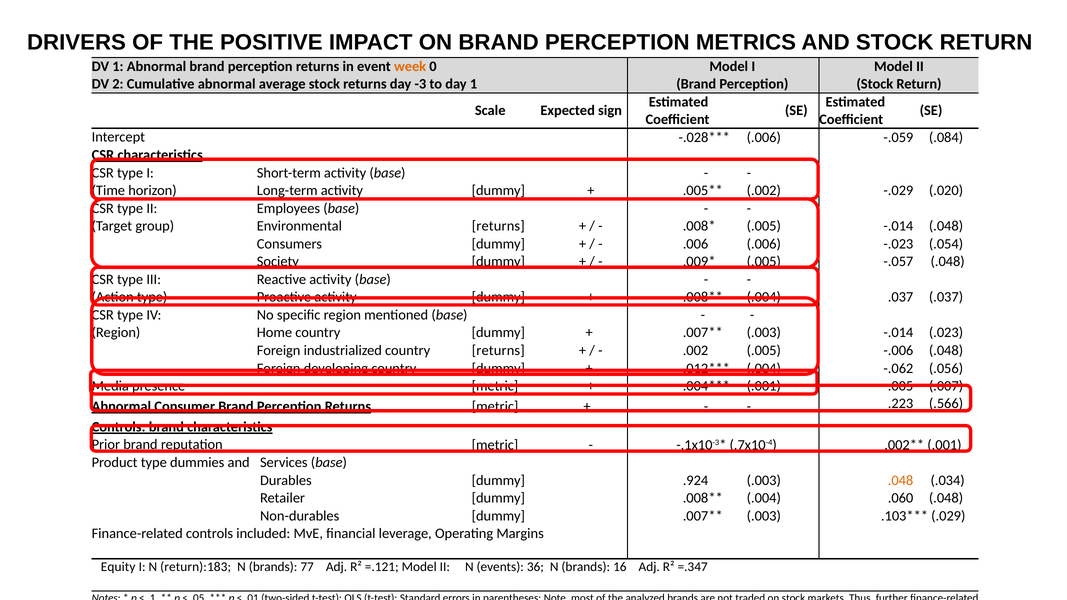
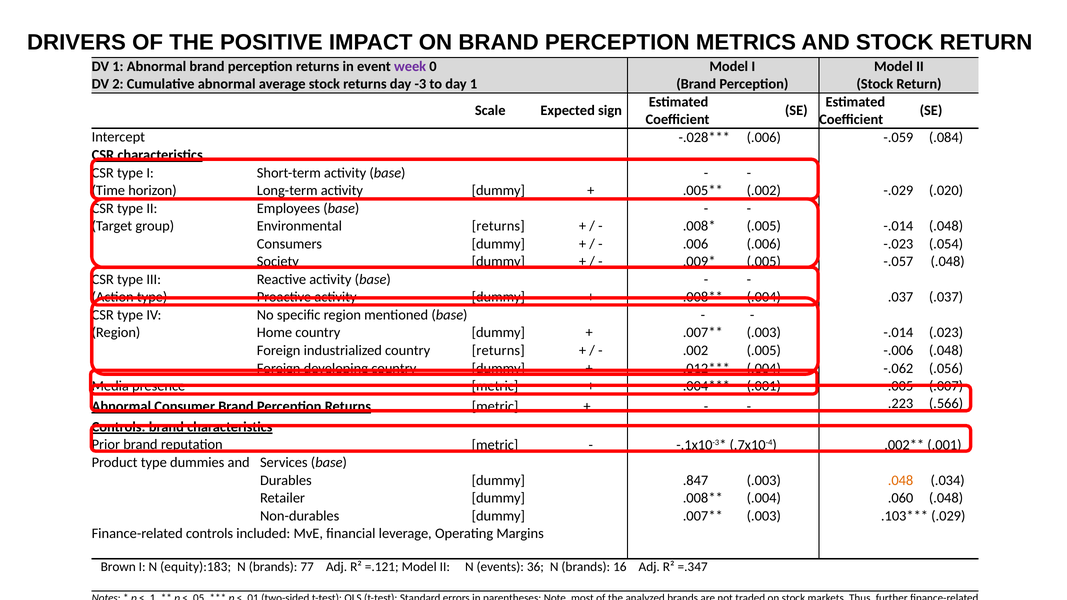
week colour: orange -> purple
.924: .924 -> .847
Equity: Equity -> Brown
return):183: return):183 -> equity):183
